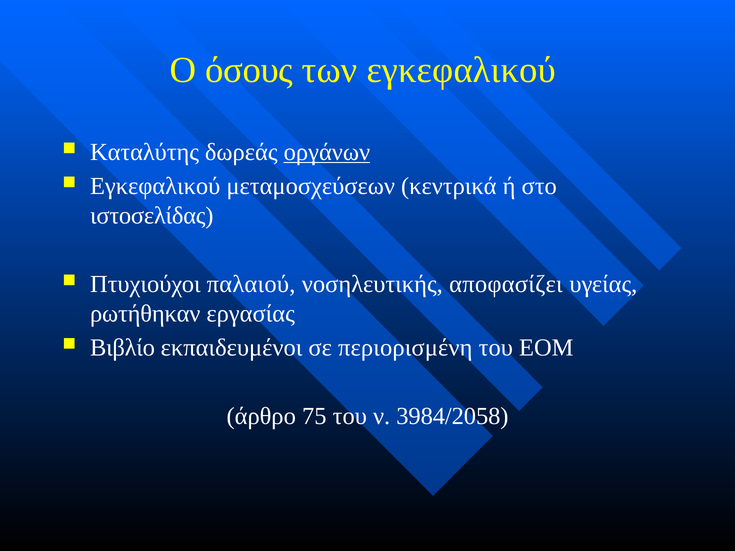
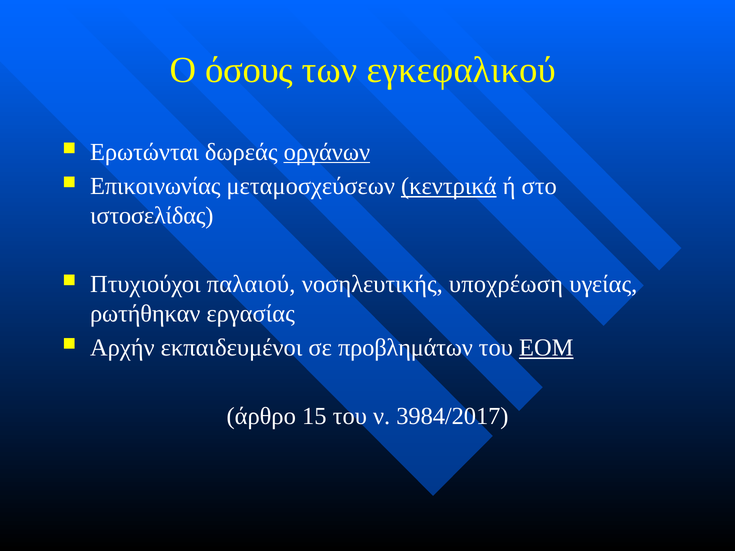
Καταλύτης: Καταλύτης -> Ερωτώνται
Εγκεφαλικού at (155, 186): Εγκεφαλικού -> Επικοινωνίας
κεντρικά underline: none -> present
αποφασίζει: αποφασίζει -> υποχρέωση
Βιβλίο: Βιβλίο -> Αρχήν
περιορισμένη: περιορισμένη -> προβλημάτων
ΕΟΜ underline: none -> present
75: 75 -> 15
3984/2058: 3984/2058 -> 3984/2017
